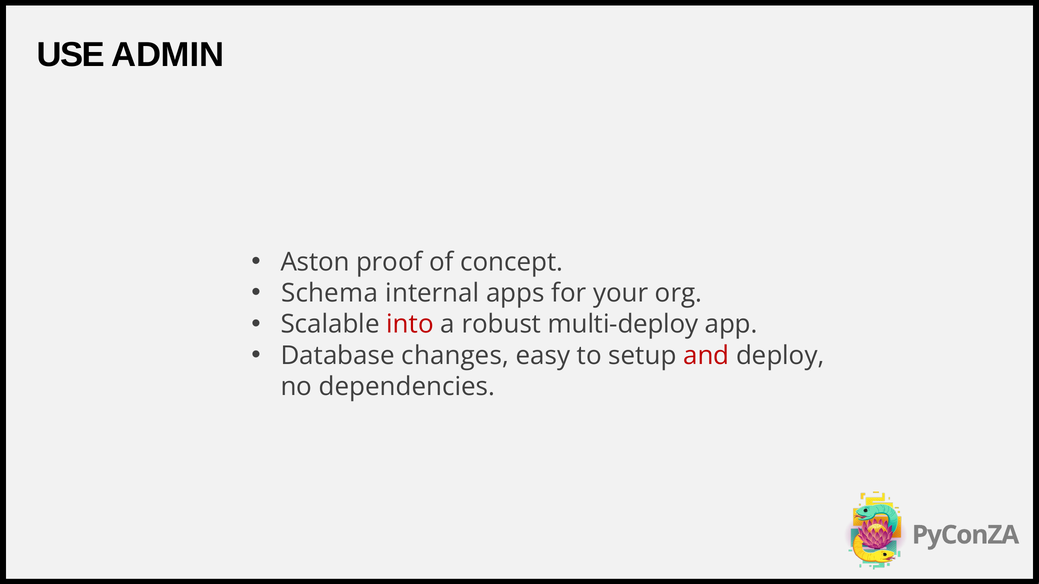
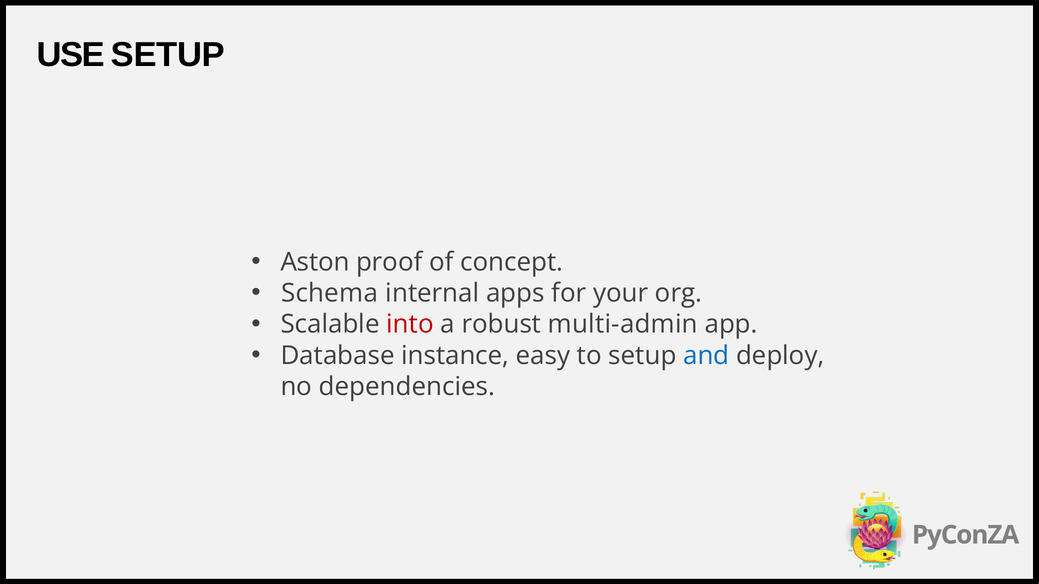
USE ADMIN: ADMIN -> SETUP
multi-deploy: multi-deploy -> multi-admin
changes: changes -> instance
and colour: red -> blue
